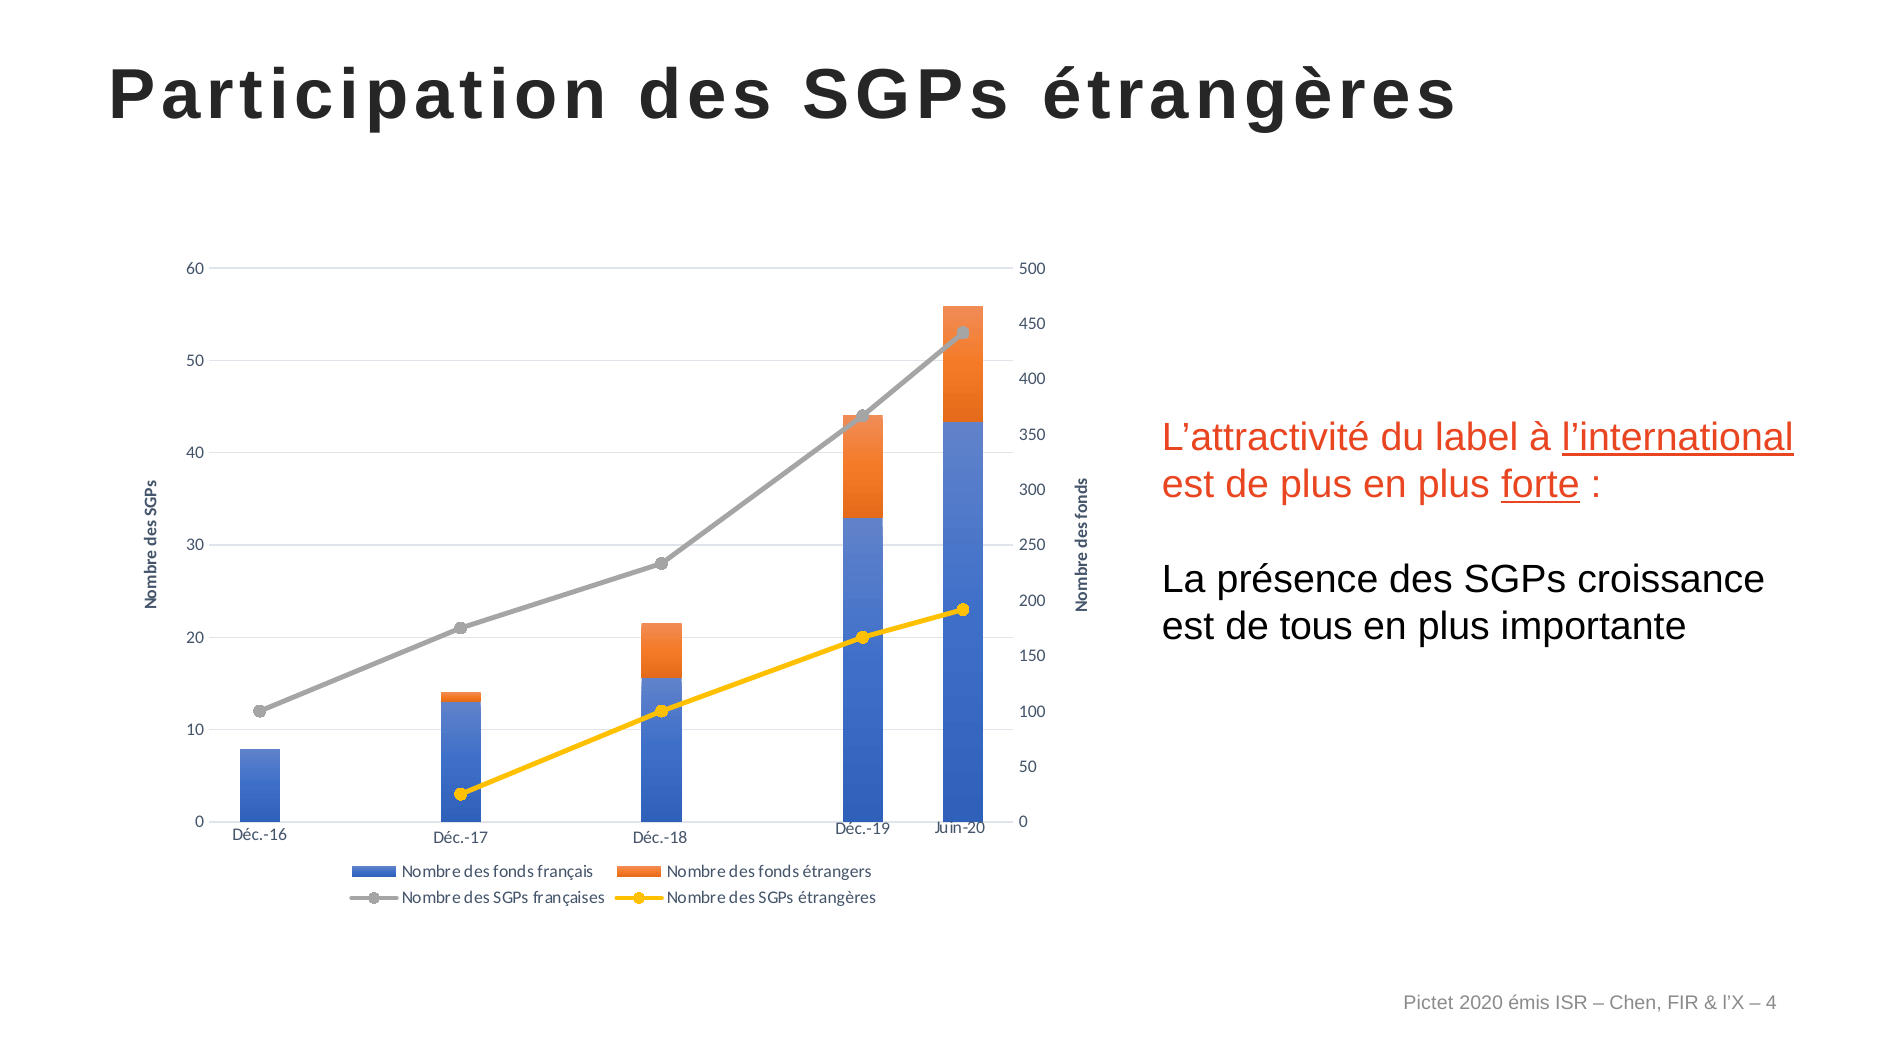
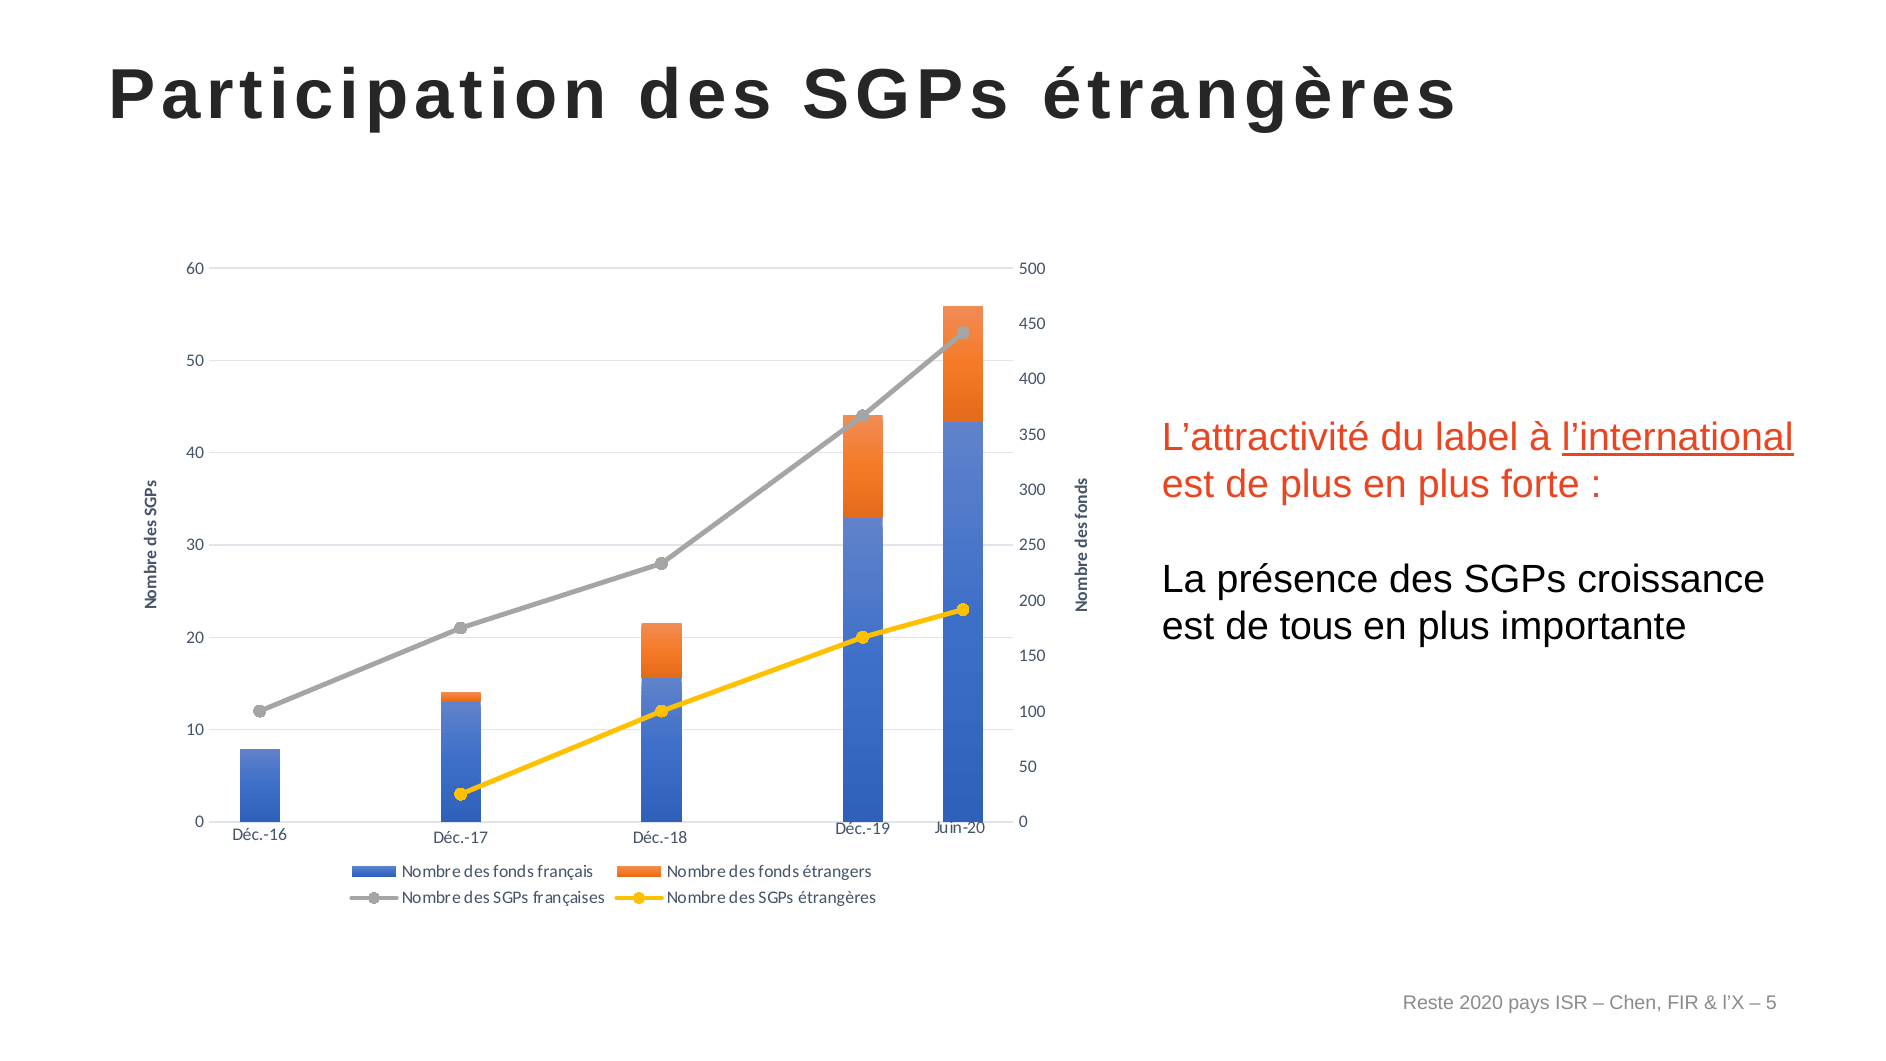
forte underline: present -> none
Pictet: Pictet -> Reste
émis: émis -> pays
4: 4 -> 5
